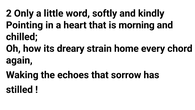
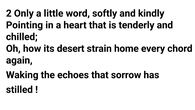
morning: morning -> tenderly
dreary: dreary -> desert
